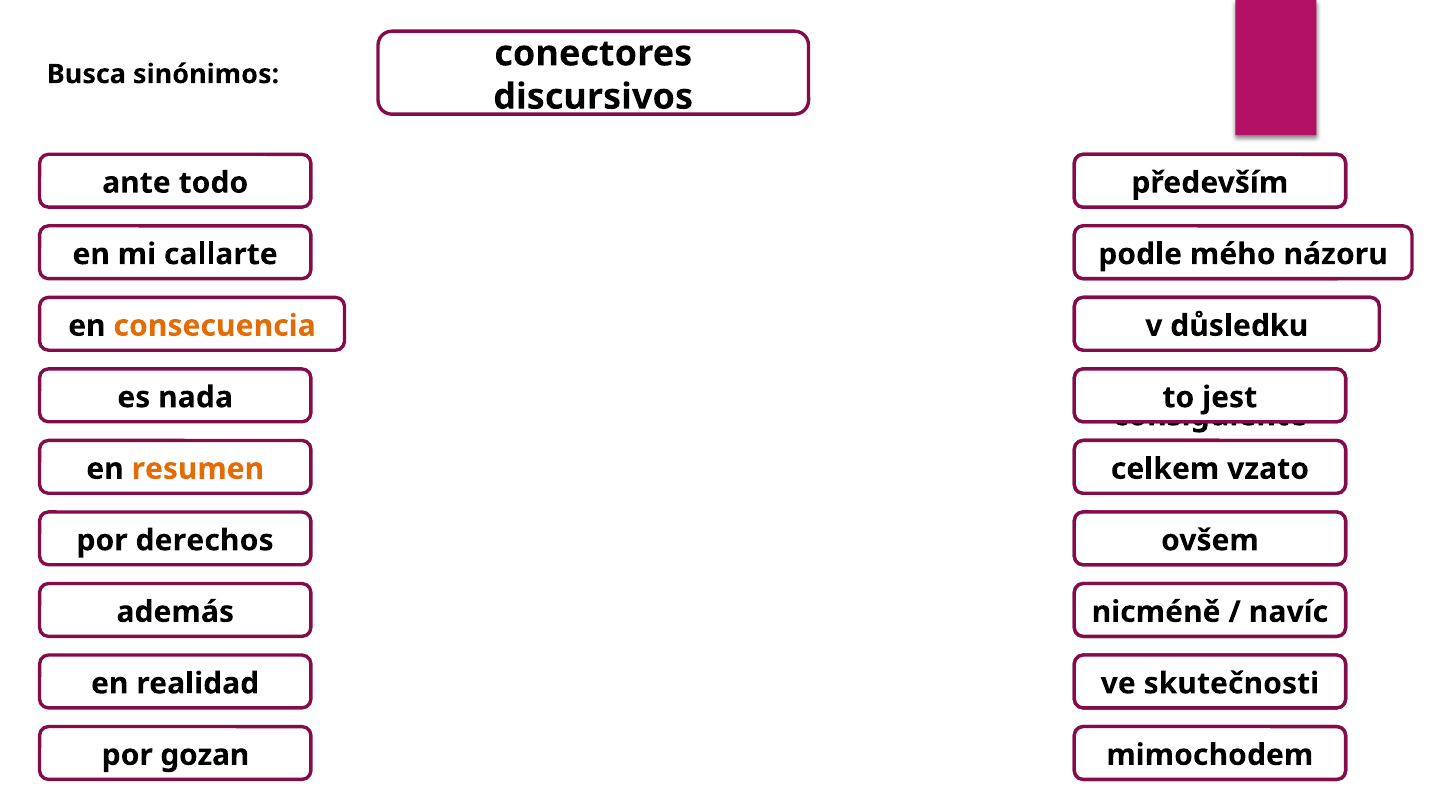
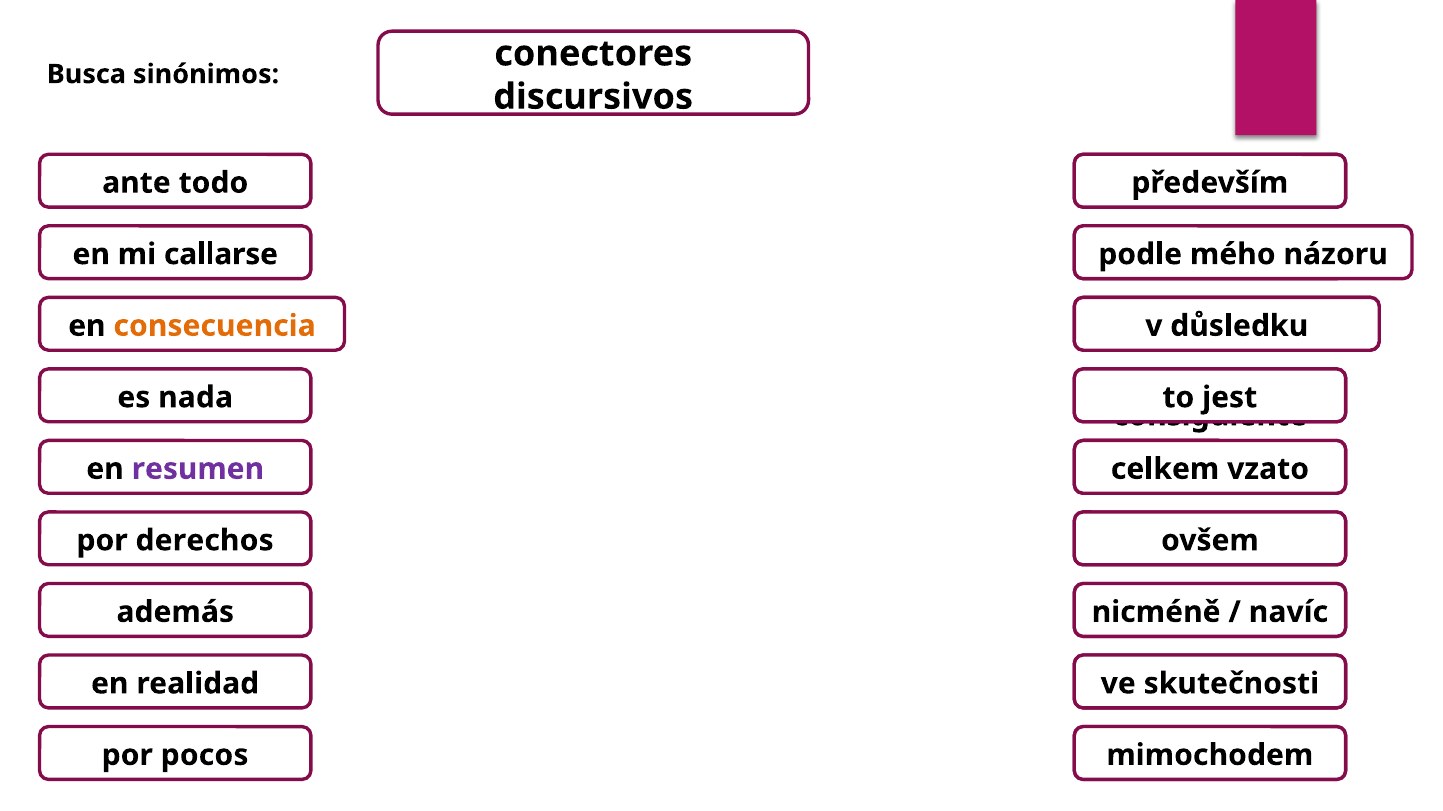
callarte: callarte -> callarse
resumen colour: orange -> purple
gozan: gozan -> pocos
